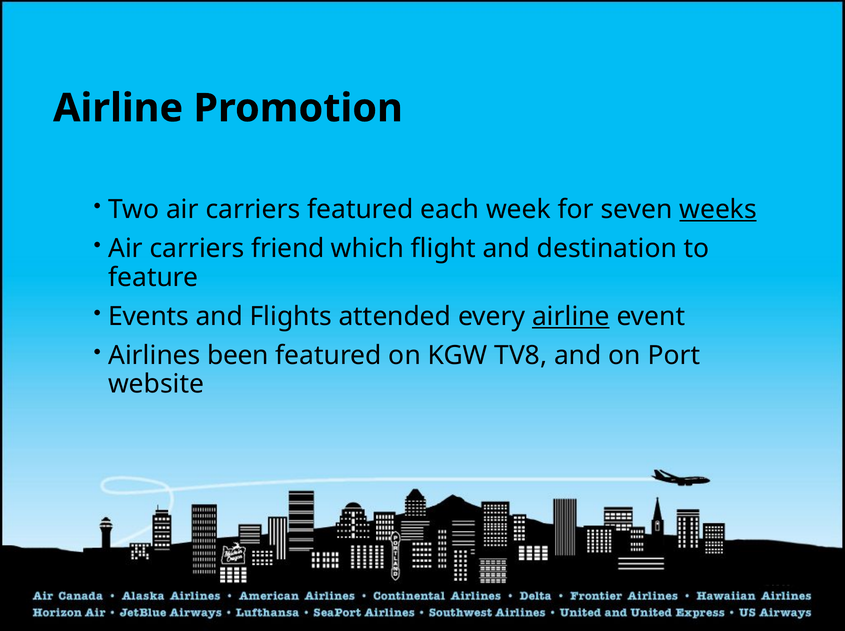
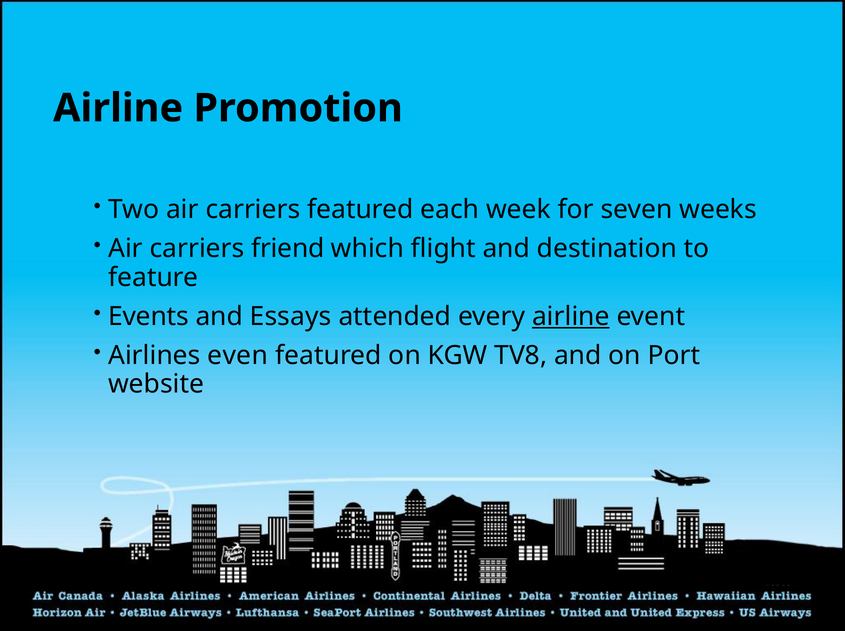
weeks underline: present -> none
Flights: Flights -> Essays
been: been -> even
